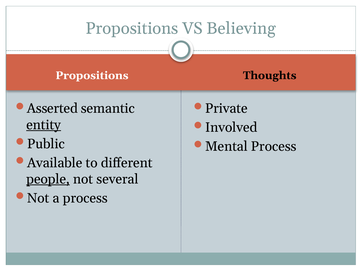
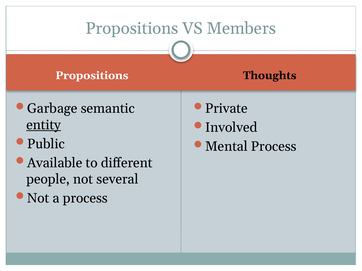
Believing: Believing -> Members
Asserted: Asserted -> Garbage
people underline: present -> none
